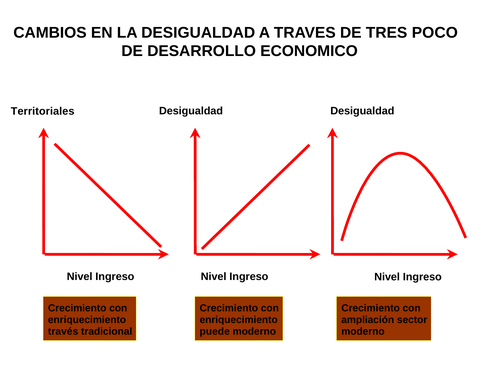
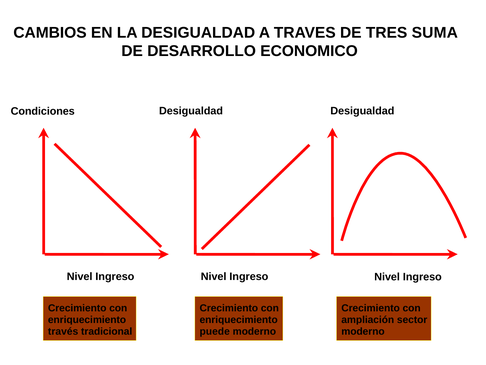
POCO: POCO -> SUMA
Territoriales: Territoriales -> Condiciones
